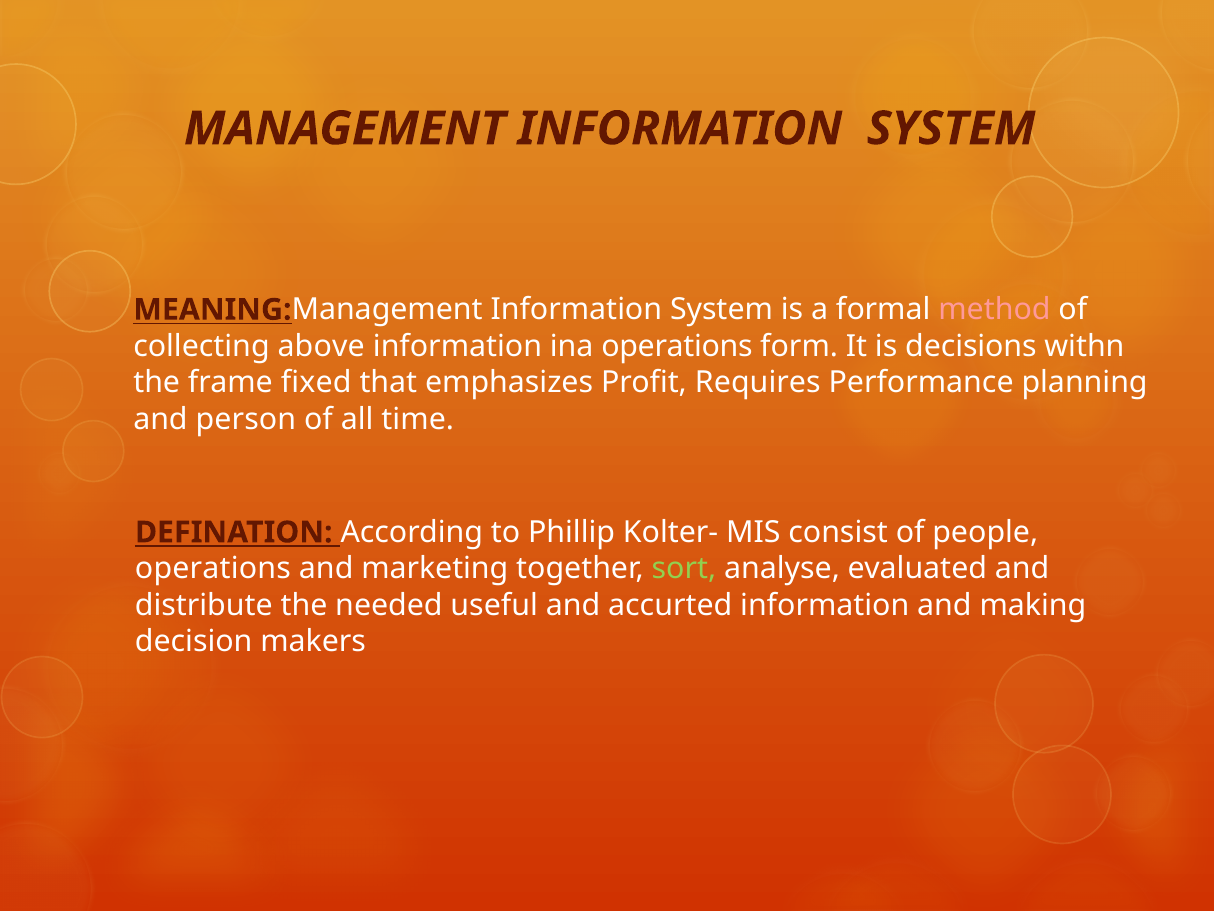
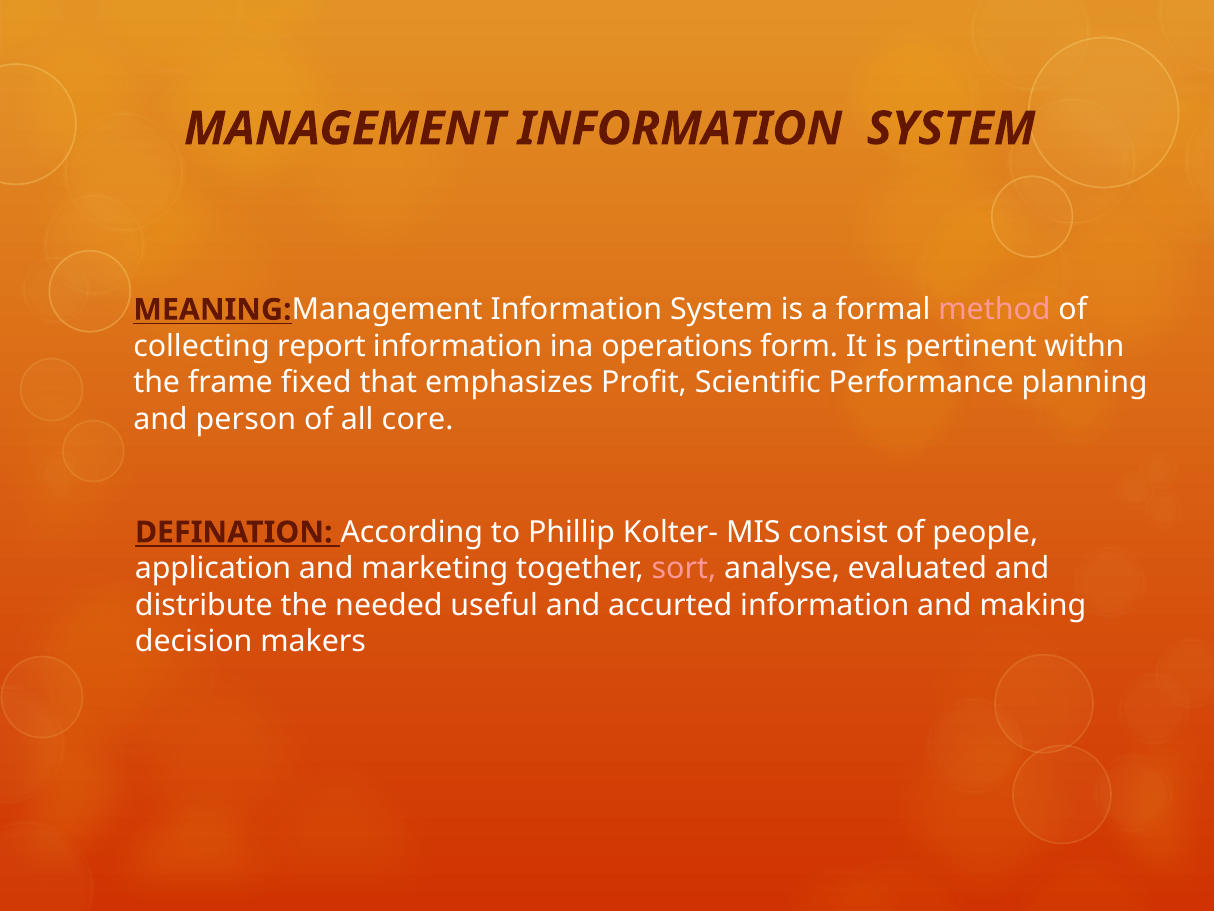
above: above -> report
decisions: decisions -> pertinent
Requires: Requires -> Scientific
time: time -> core
operations at (213, 568): operations -> application
sort colour: light green -> pink
